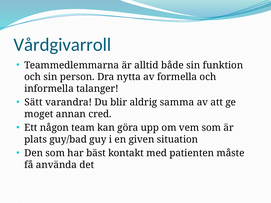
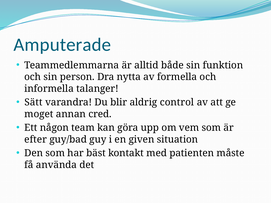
Vårdgivarroll: Vårdgivarroll -> Amputerade
samma: samma -> control
plats: plats -> efter
